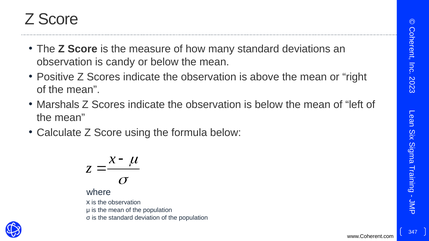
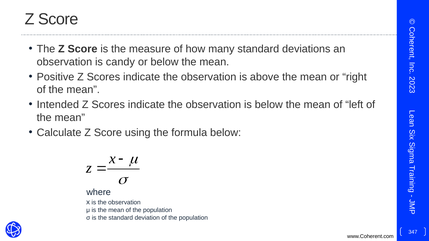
Marshals: Marshals -> Intended
